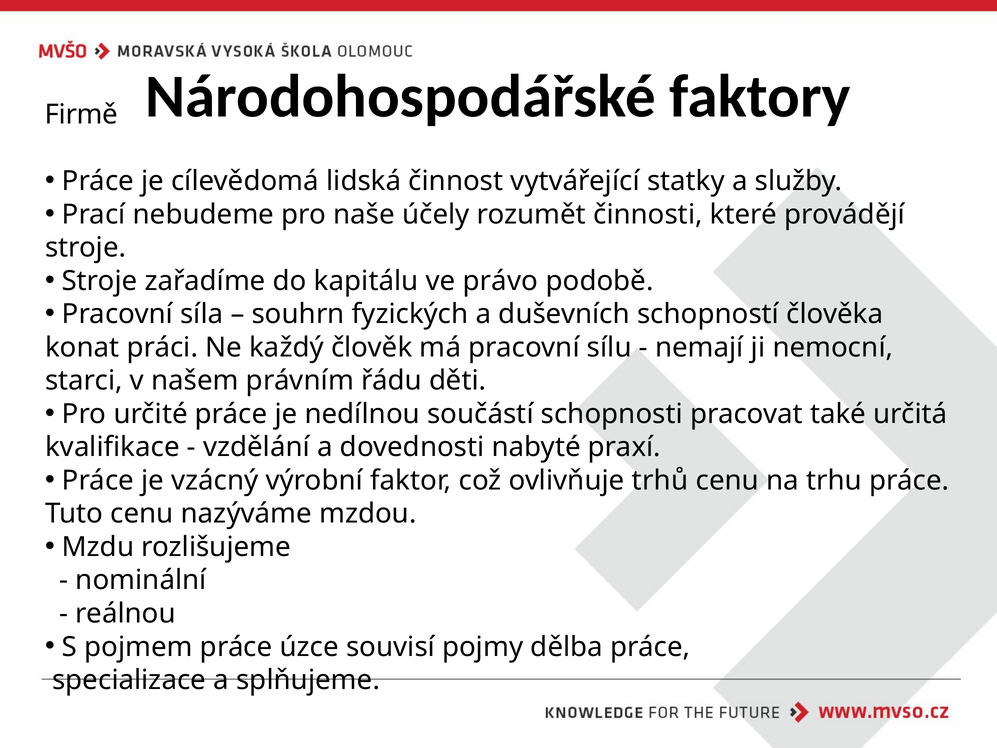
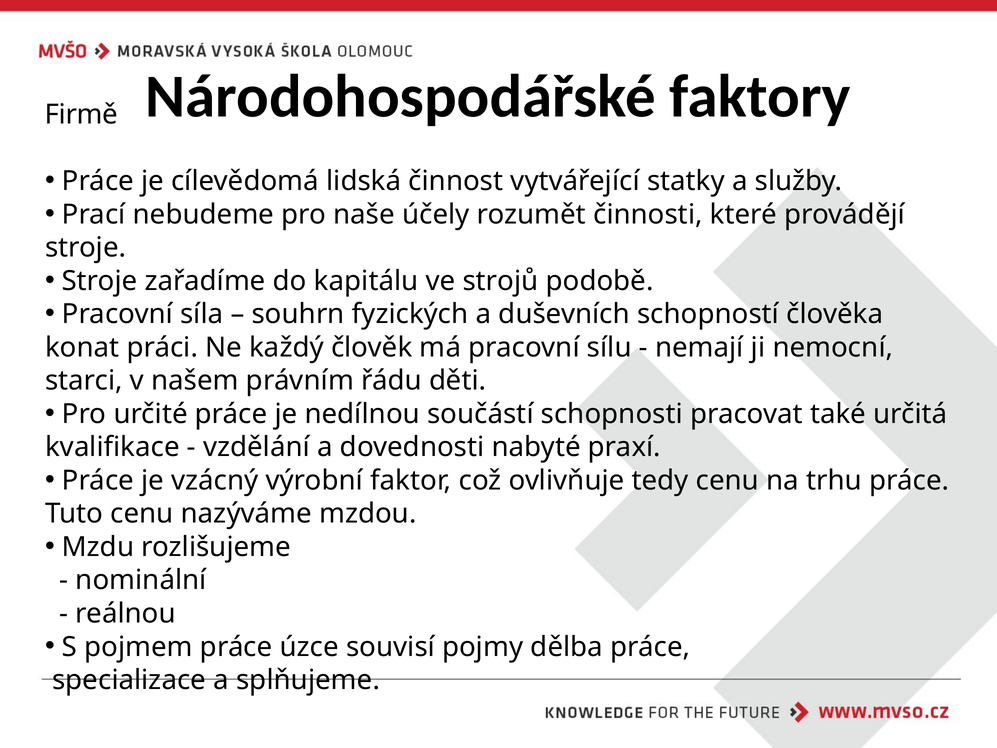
právo: právo -> strojů
trhů: trhů -> tedy
